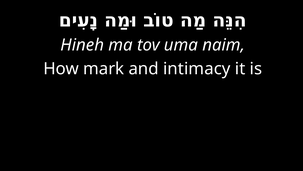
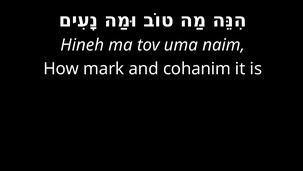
intimacy: intimacy -> cohanim
